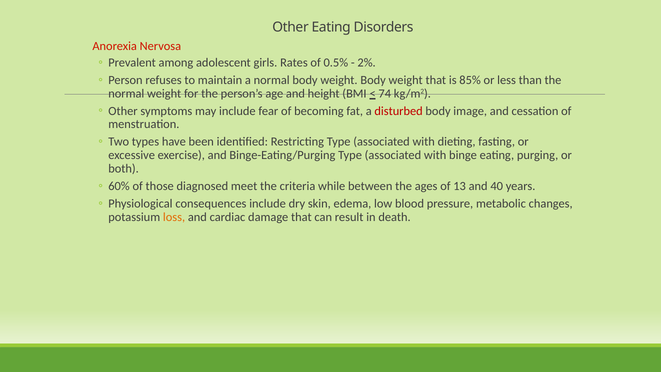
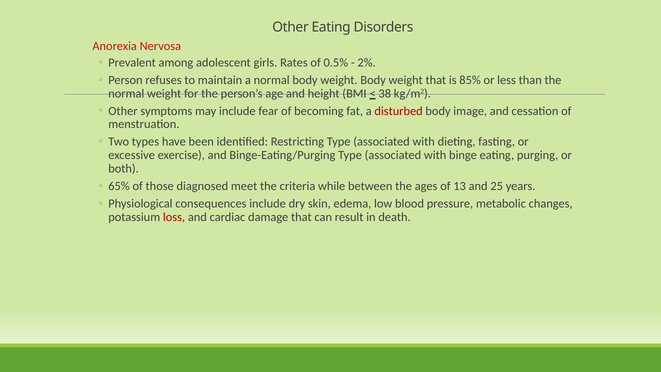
74: 74 -> 38
60%: 60% -> 65%
40: 40 -> 25
loss colour: orange -> red
